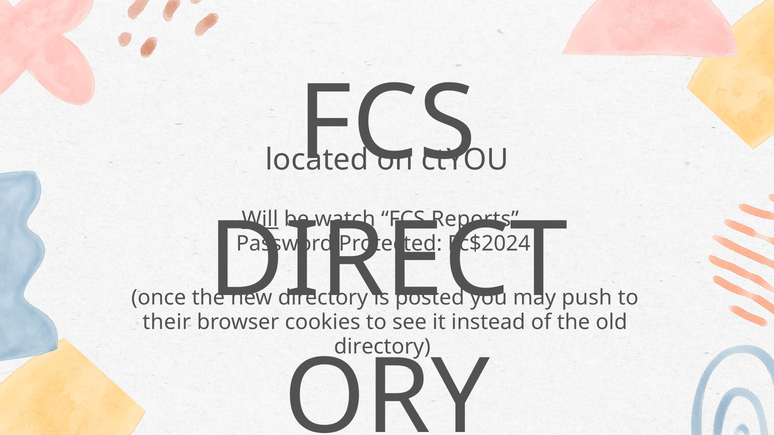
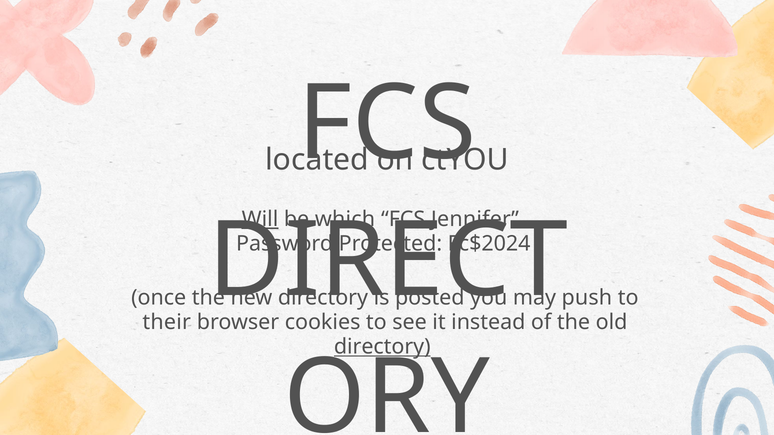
watch: watch -> which
Reports: Reports -> Jennifer
directory at (382, 347) underline: none -> present
